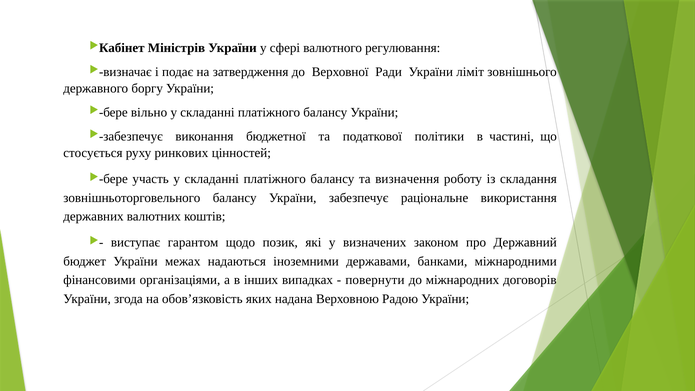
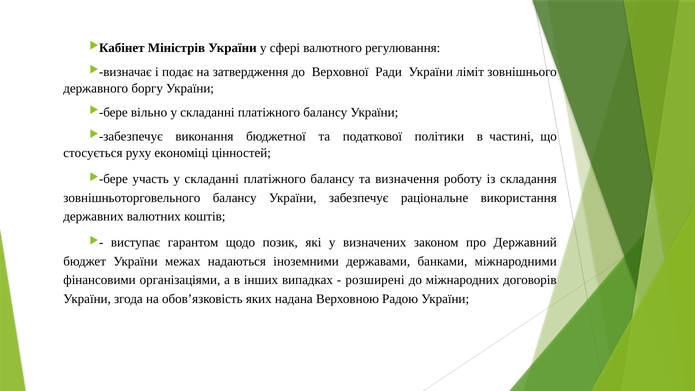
ринкових: ринкових -> економіці
повернути: повернути -> розширені
